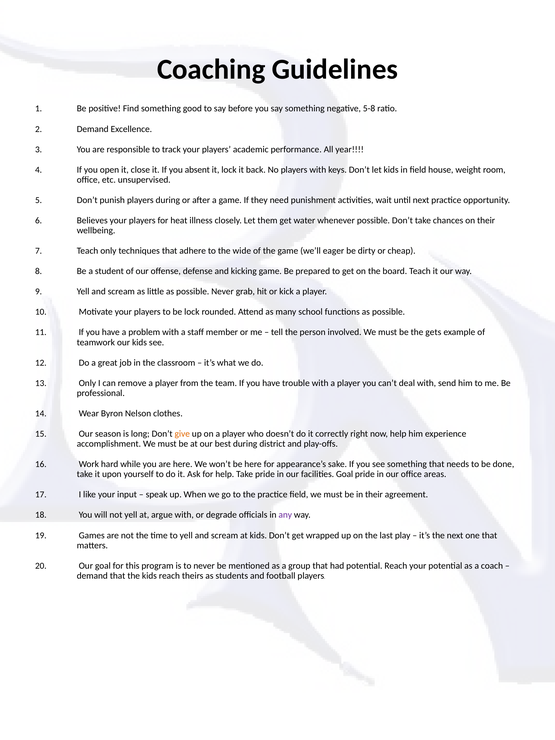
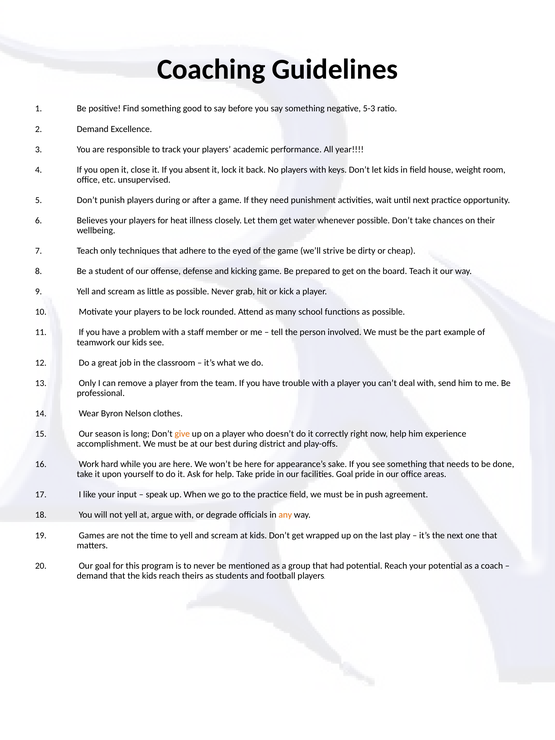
5-8: 5-8 -> 5-3
wide: wide -> eyed
eager: eager -> strive
gets: gets -> part
in their: their -> push
any colour: purple -> orange
